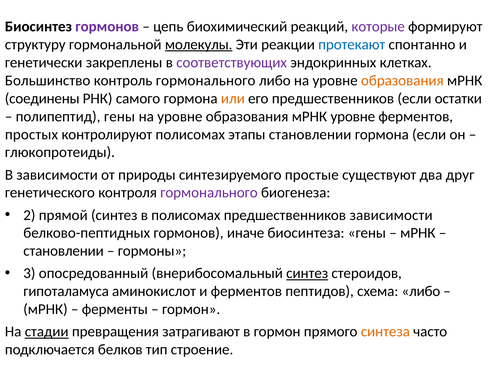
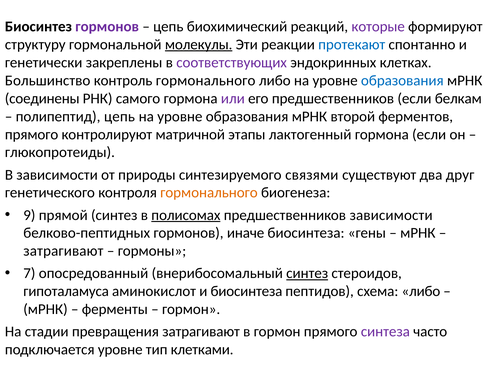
образования at (402, 80) colour: orange -> blue
или colour: orange -> purple
остатки: остатки -> белкам
полипептид гены: гены -> цепь
мРНК уровне: уровне -> второй
простых at (31, 134): простых -> прямого
контролируют полисомах: полисомах -> матричной
этапы становлении: становлении -> лактогенный
простые: простые -> связями
гормонального at (209, 193) colour: purple -> orange
2: 2 -> 9
полисомах at (186, 215) underline: none -> present
становлении at (64, 251): становлении -> затрагивают
3: 3 -> 7
и ферментов: ферментов -> биосинтеза
стадии underline: present -> none
синтеза colour: orange -> purple
подключается белков: белков -> уровне
строение: строение -> клетками
